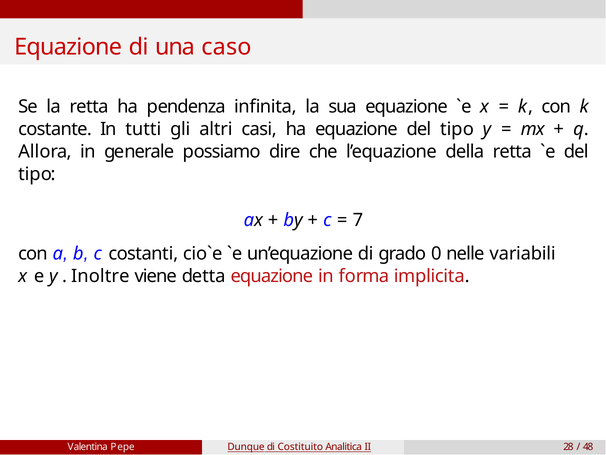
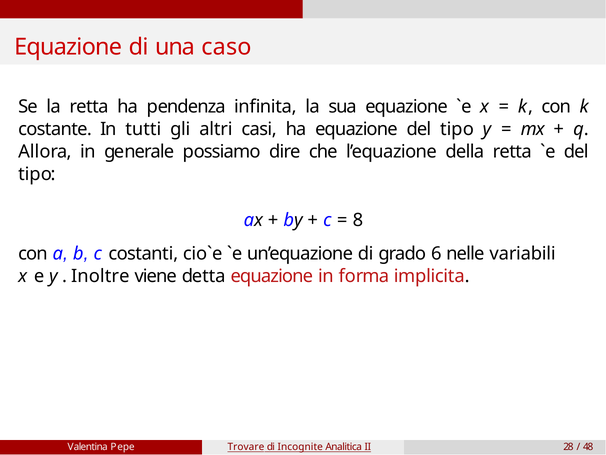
7: 7 -> 8
0: 0 -> 6
Dunque: Dunque -> Trovare
Costituito: Costituito -> Incognite
